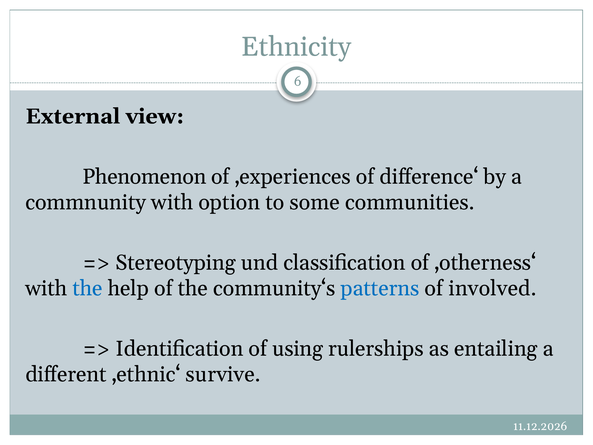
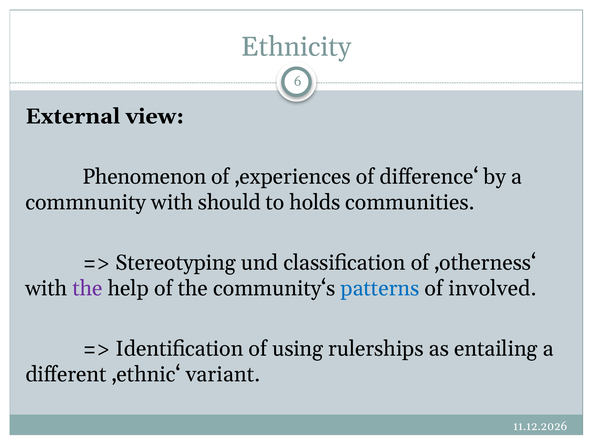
option: option -> should
some: some -> holds
the at (88, 288) colour: blue -> purple
survive: survive -> variant
